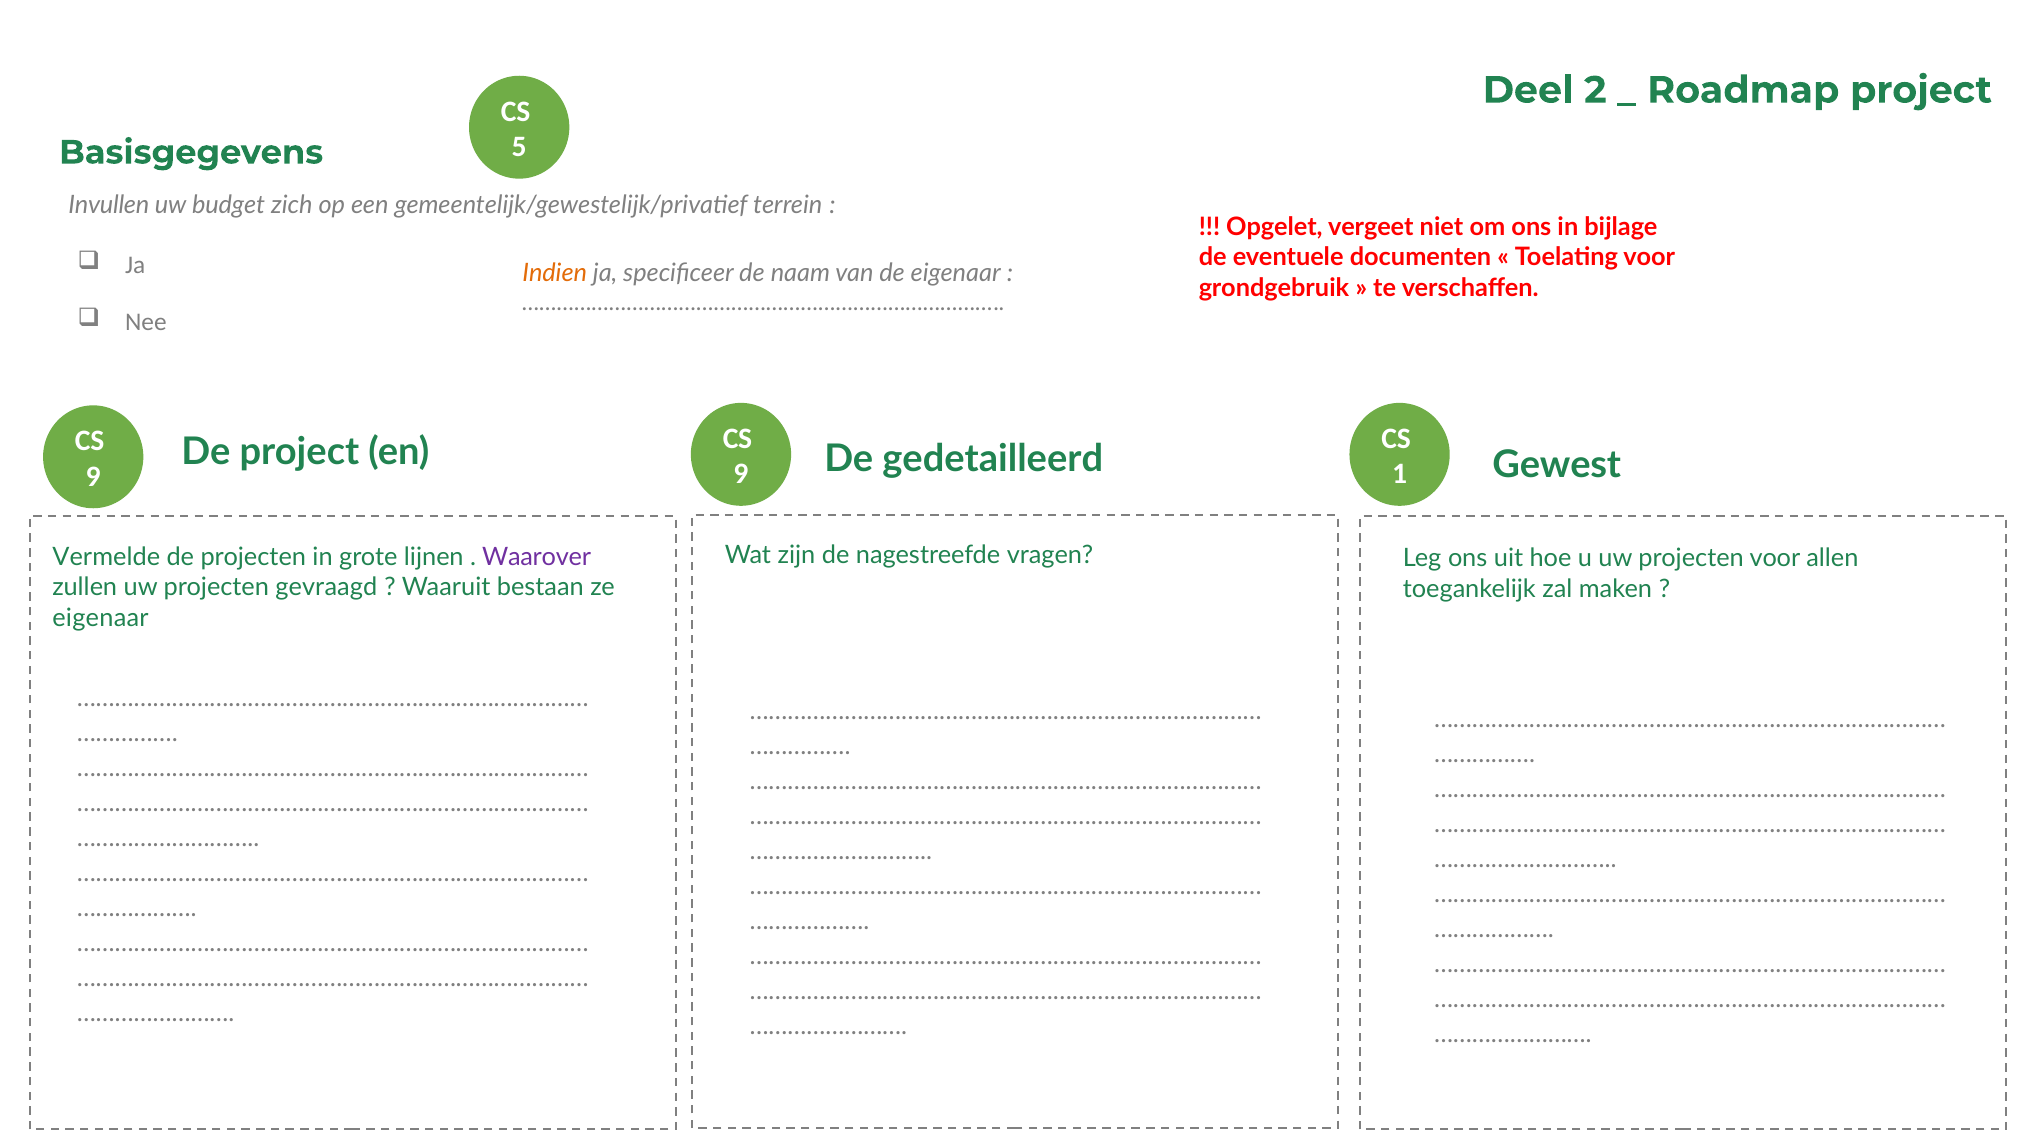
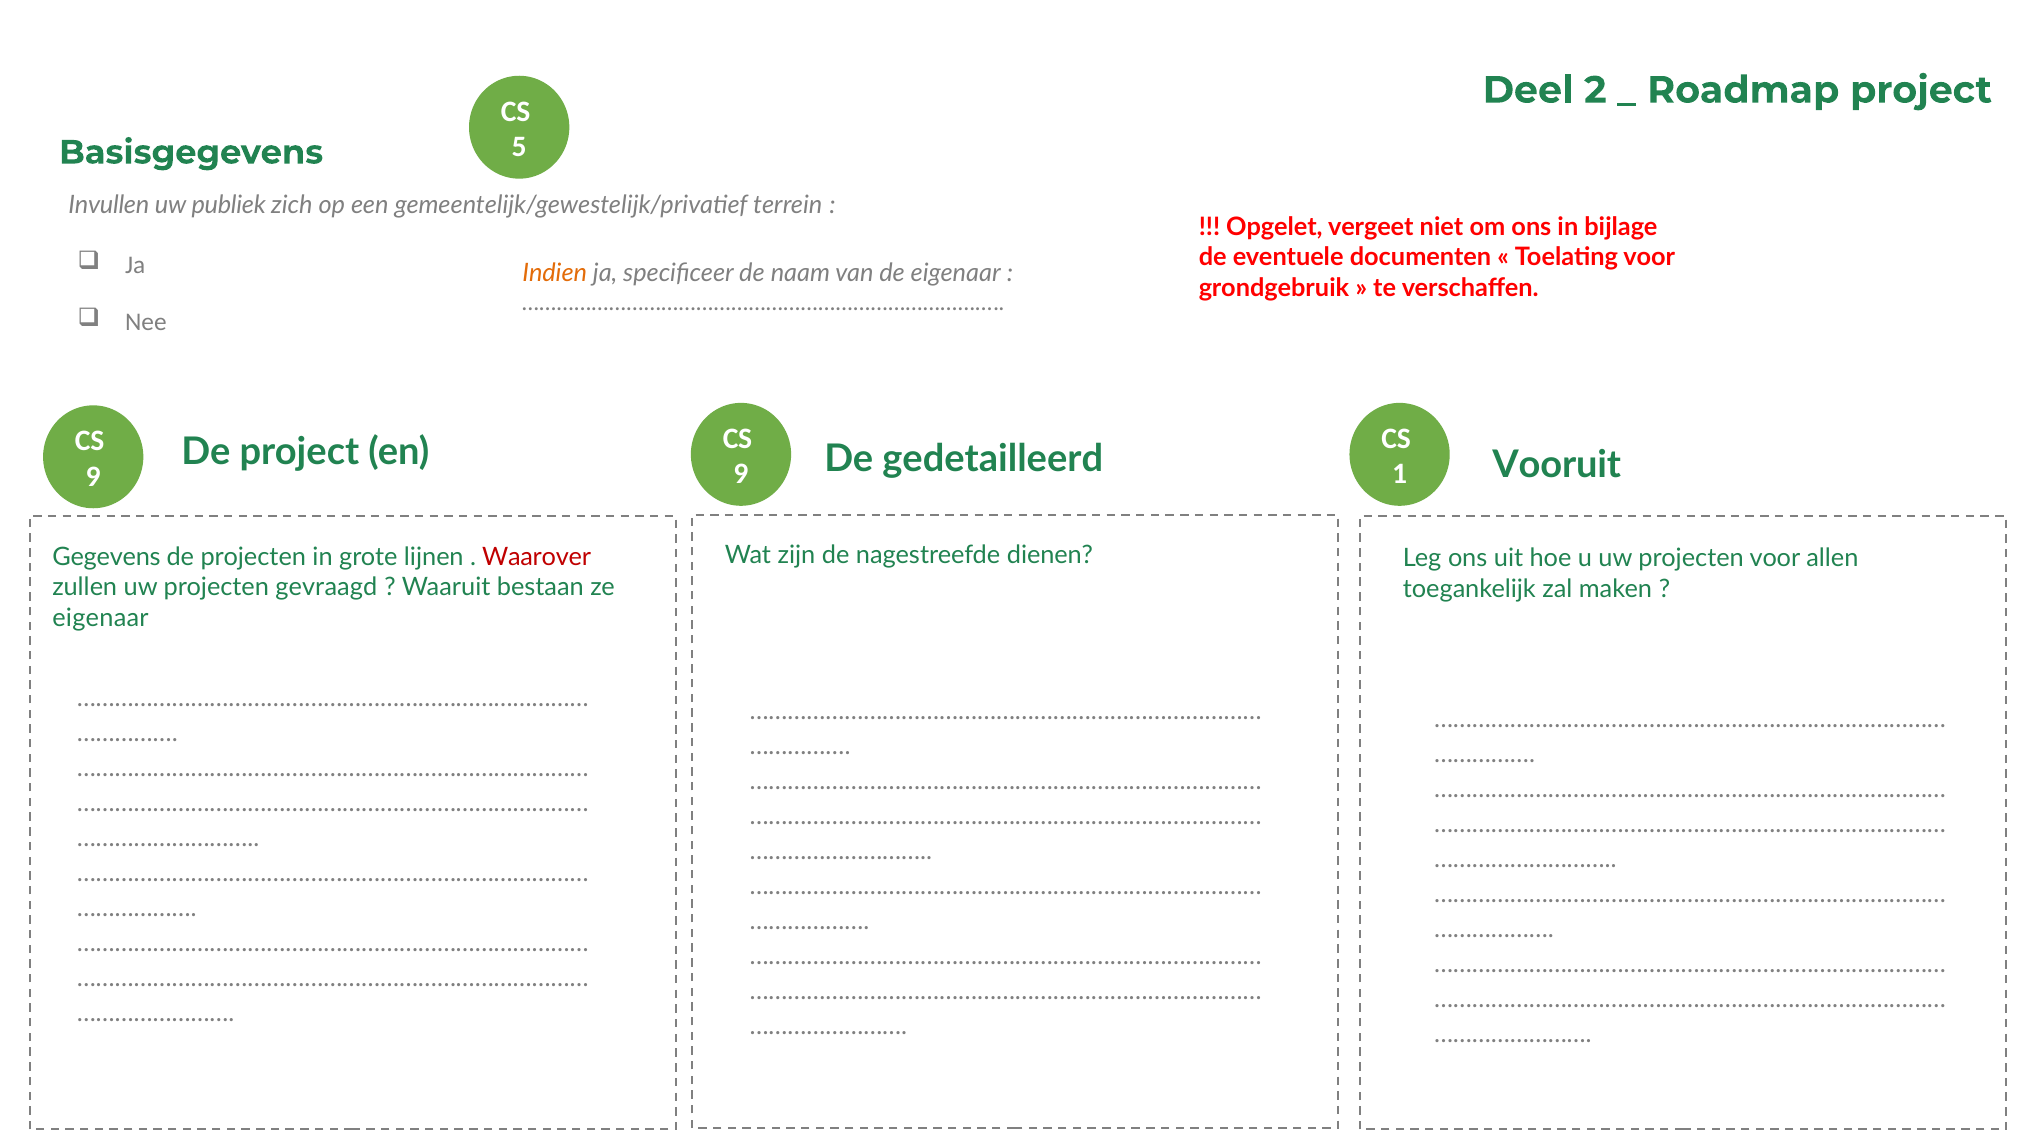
budget: budget -> publiek
Gewest: Gewest -> Vooruit
vragen: vragen -> dienen
Vermelde: Vermelde -> Gegevens
Waarover colour: purple -> red
